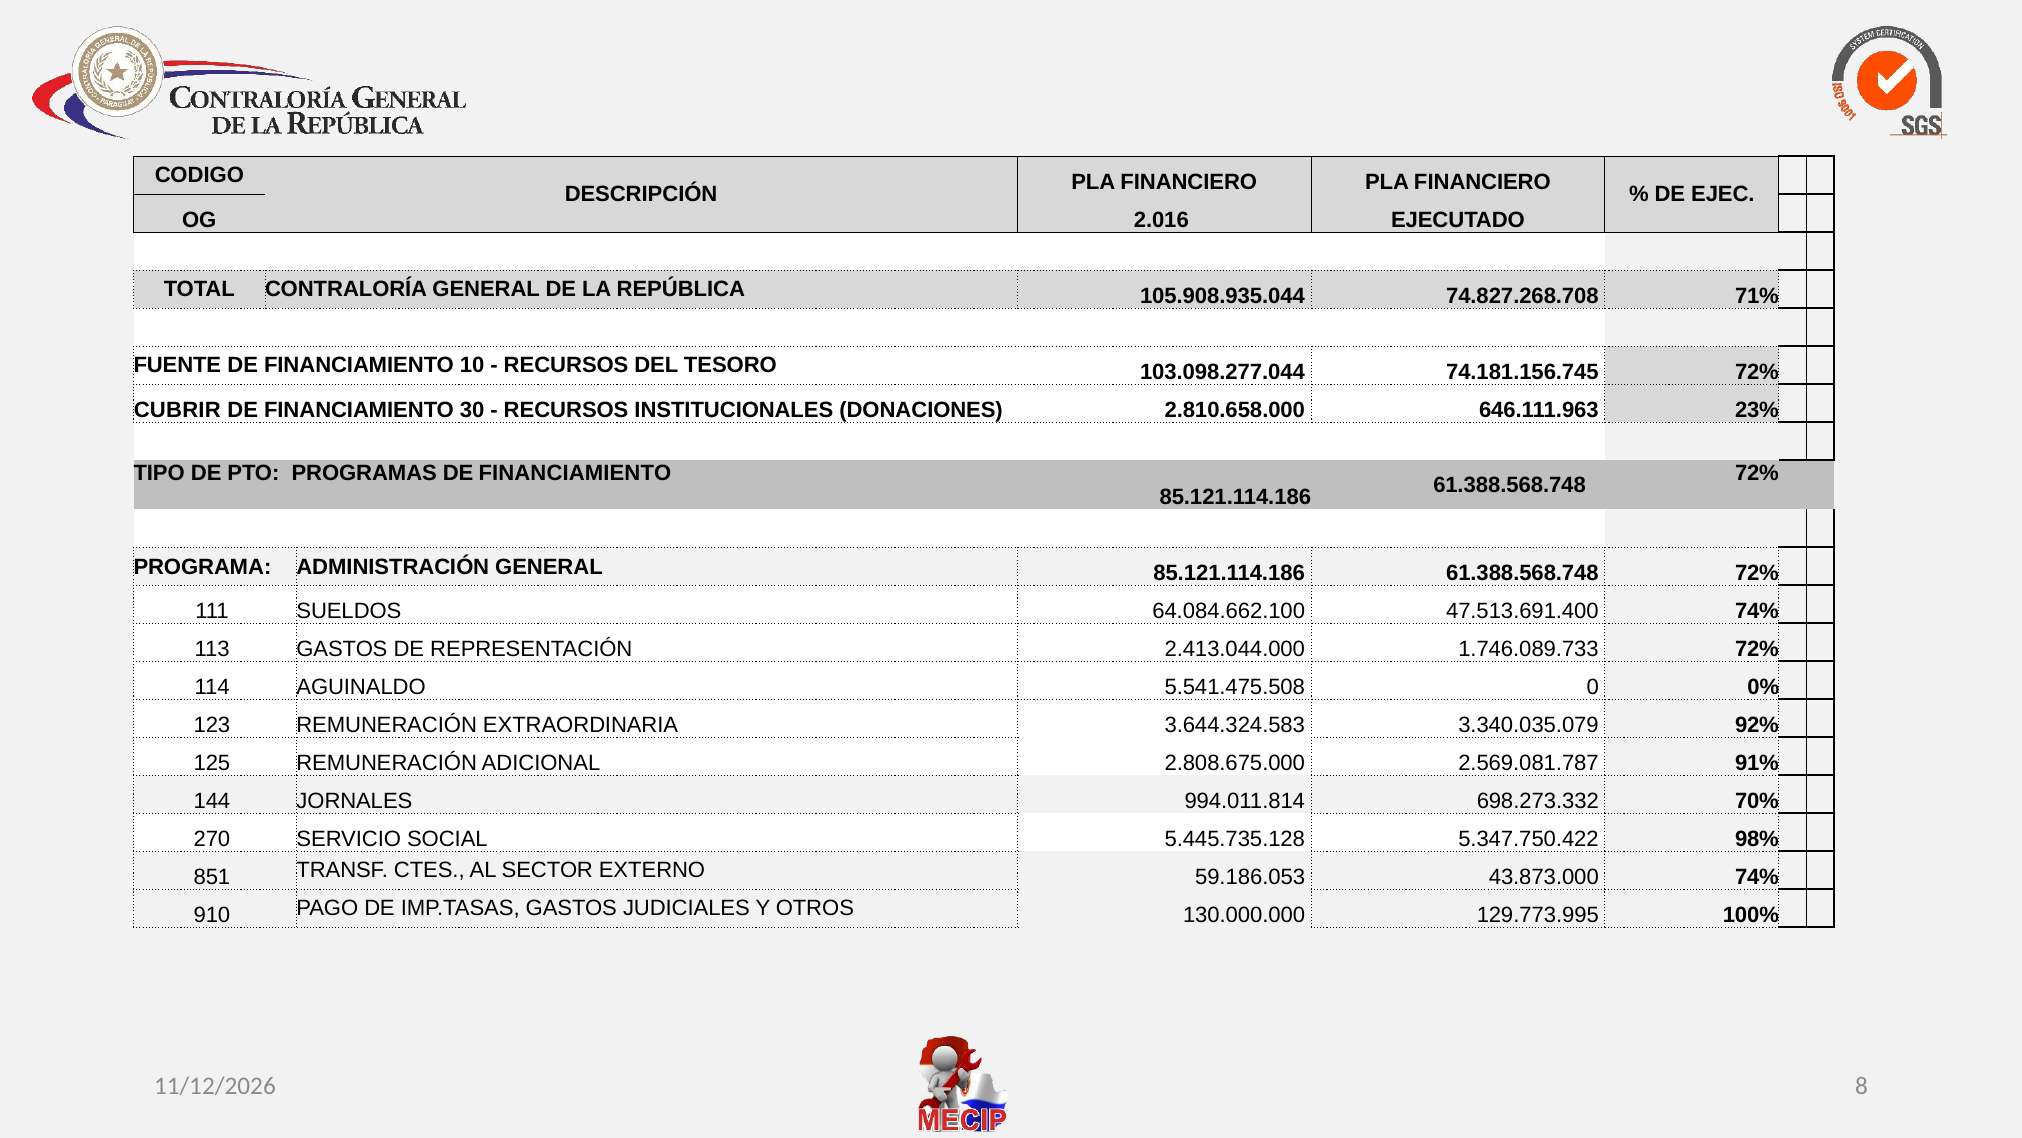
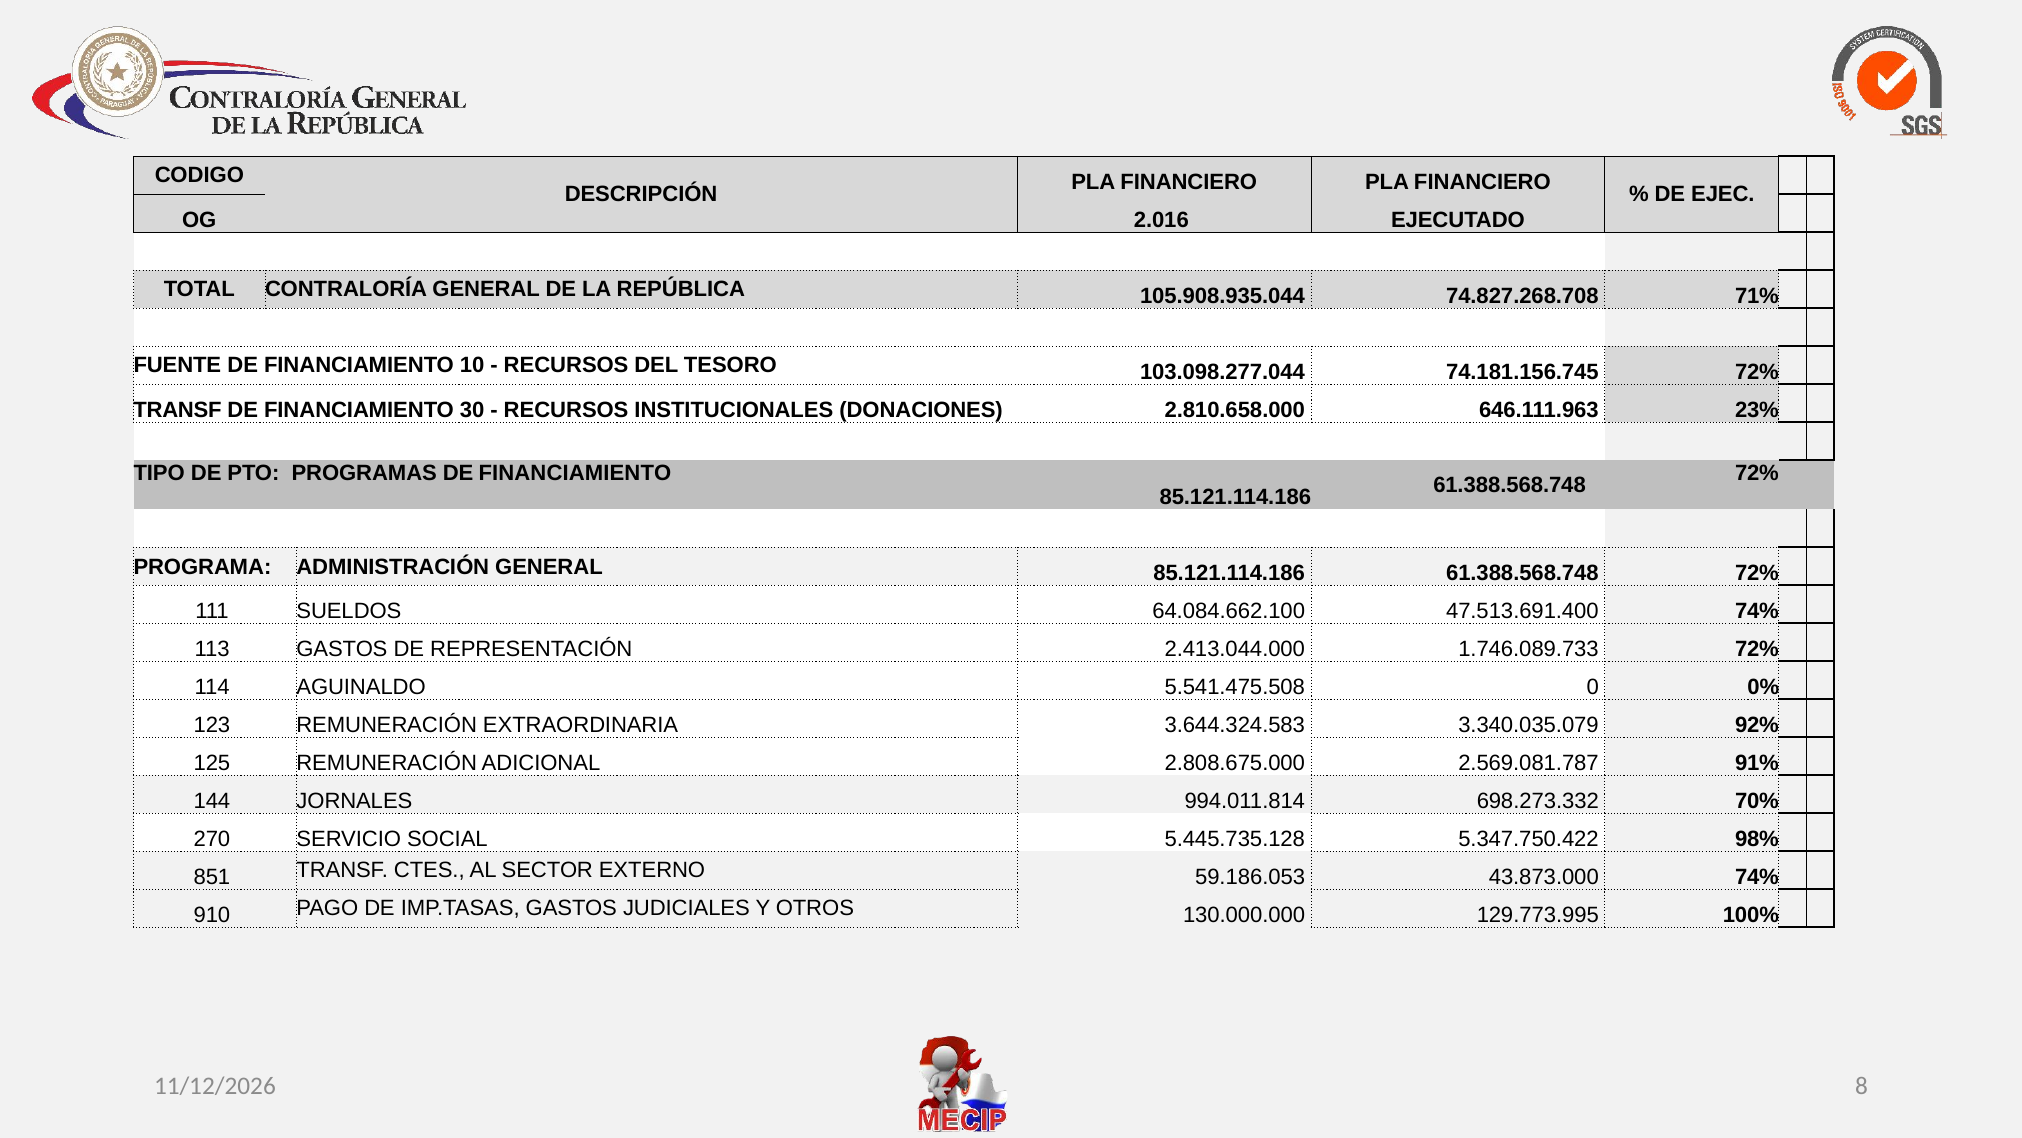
CUBRIR at (177, 410): CUBRIR -> TRANSF
